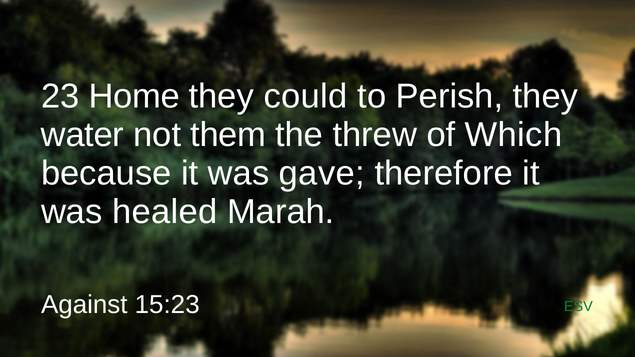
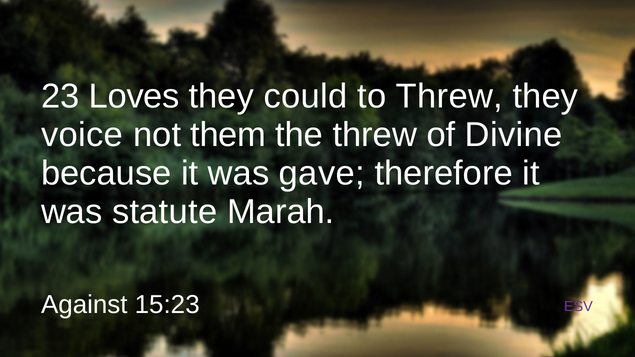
Home: Home -> Loves
to Perish: Perish -> Threw
water: water -> voice
Which: Which -> Divine
healed: healed -> statute
ESV colour: green -> purple
